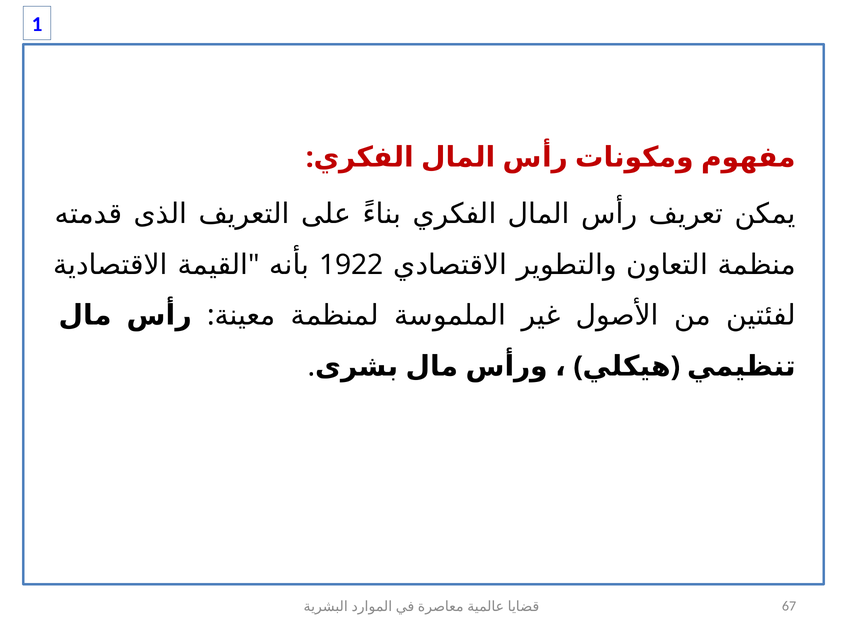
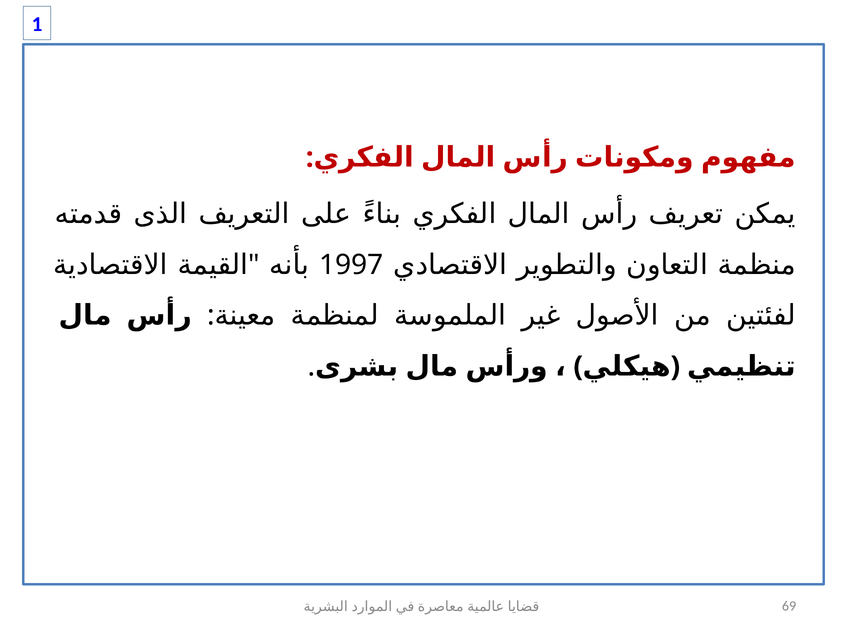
1922: 1922 -> 1997
67: 67 -> 69
